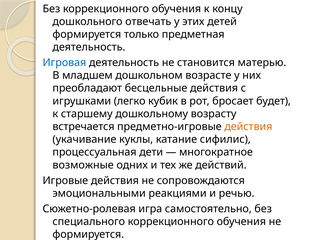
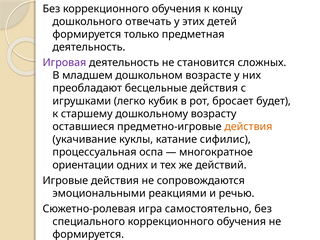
Игровая colour: blue -> purple
матерью: матерью -> сложных
встречается: встречается -> оставшиеся
дети: дети -> оспа
возможные: возможные -> ориентации
